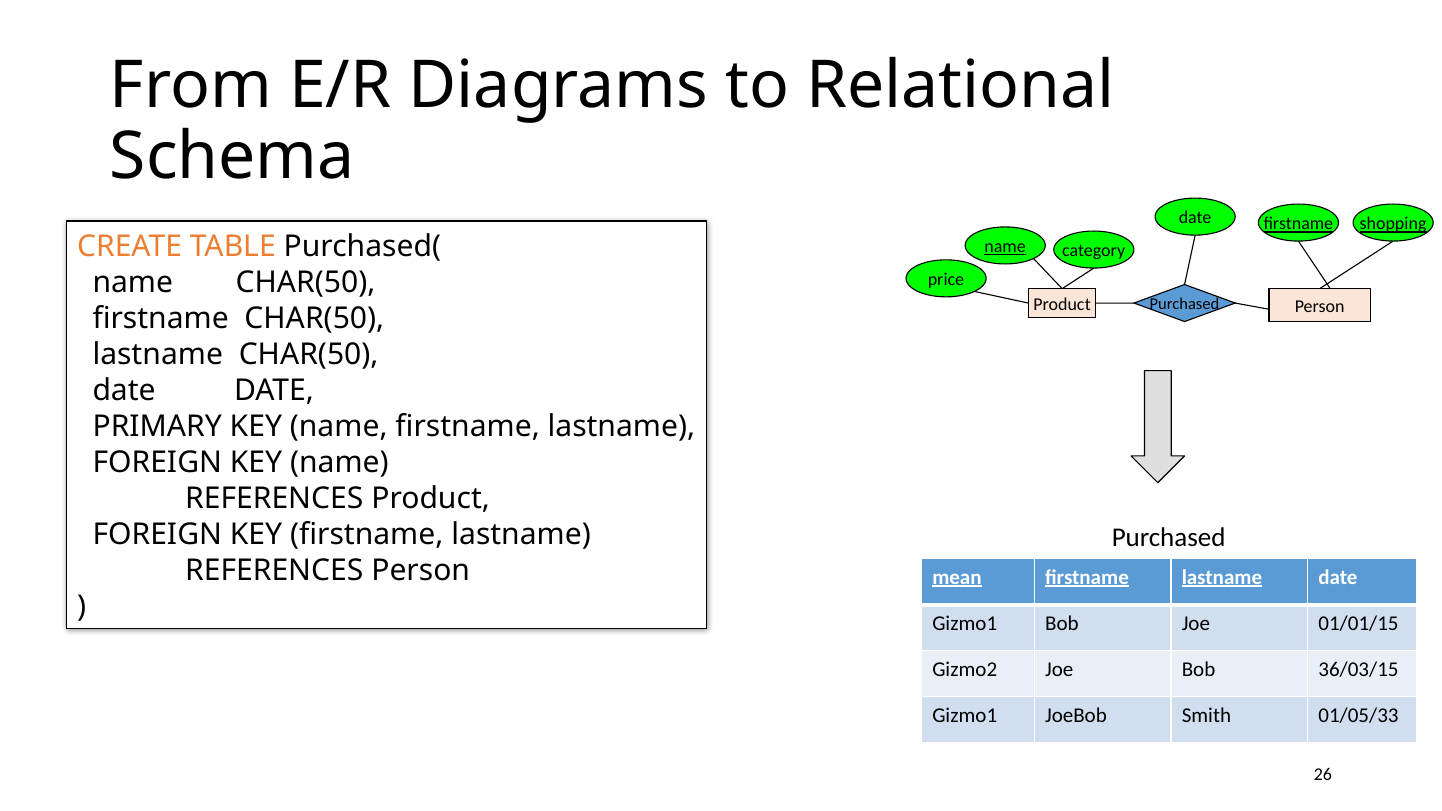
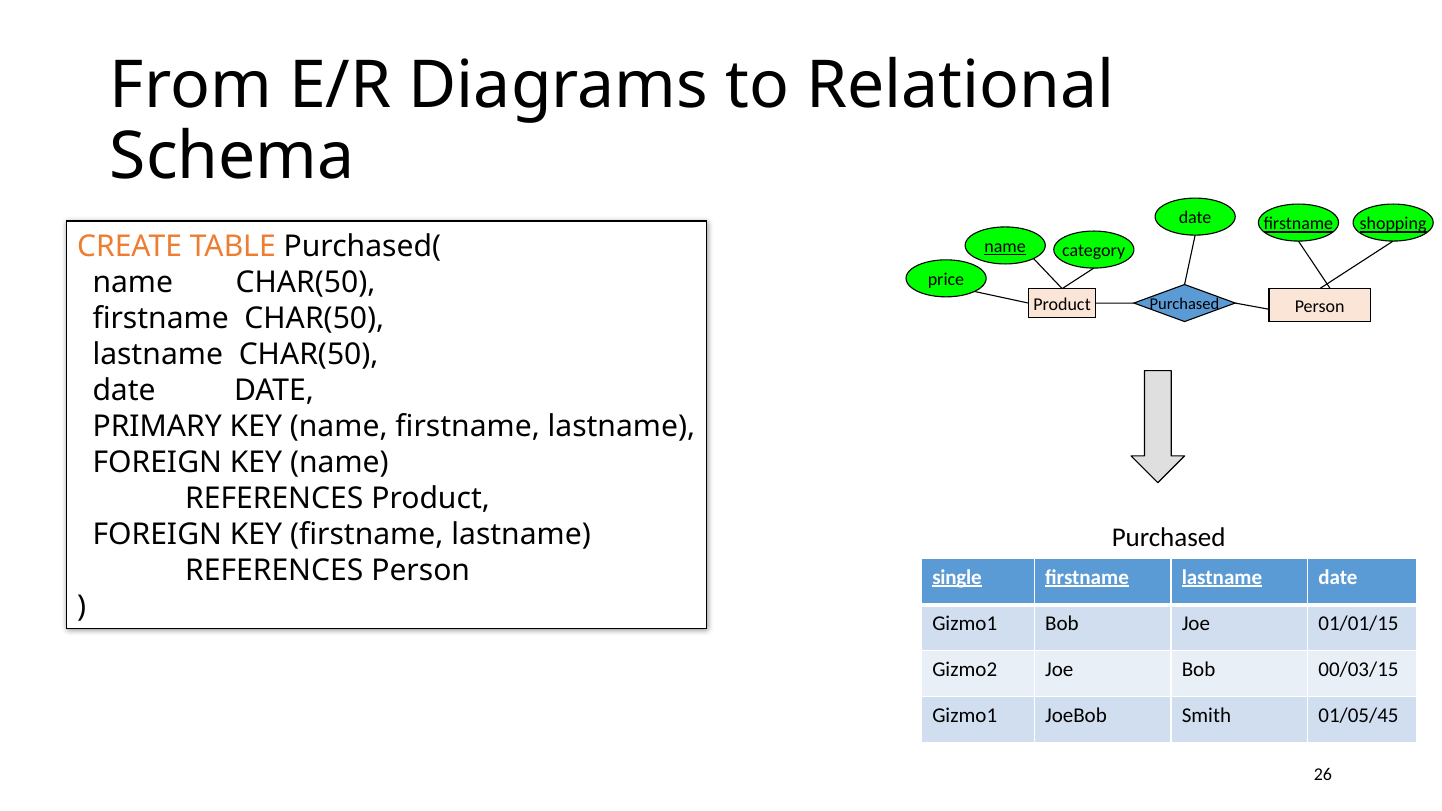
mean: mean -> single
36/03/15: 36/03/15 -> 00/03/15
01/05/33: 01/05/33 -> 01/05/45
